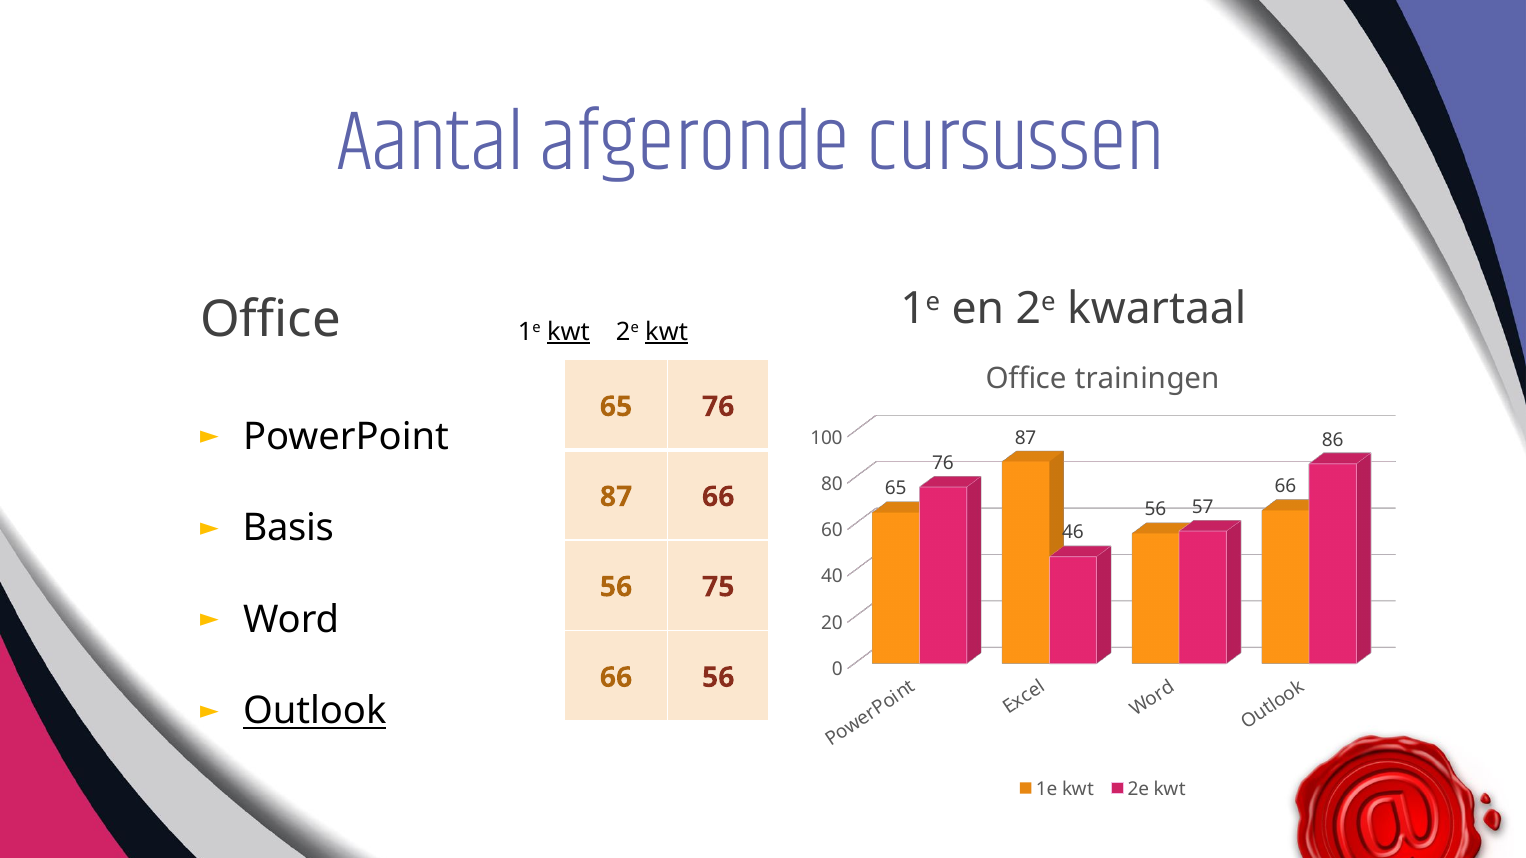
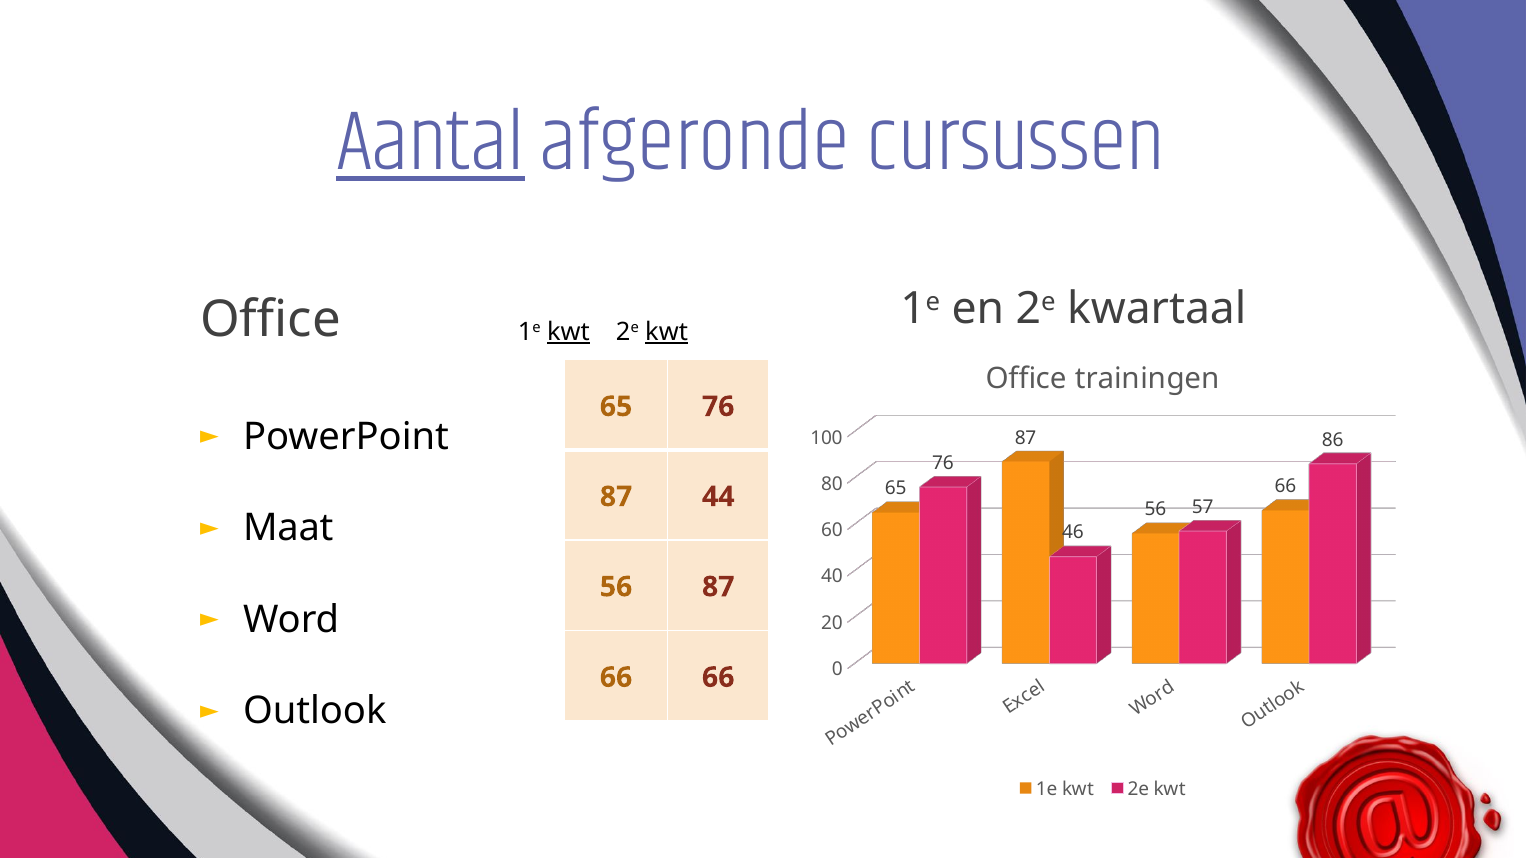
Aantal underline: none -> present
87 66: 66 -> 44
Basis: Basis -> Maat
56 75: 75 -> 87
56 at (718, 678): 56 -> 66
Outlook underline: present -> none
